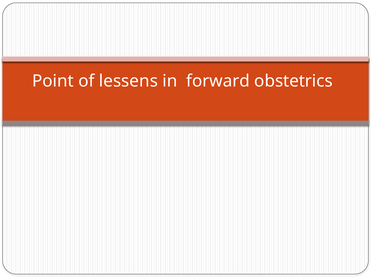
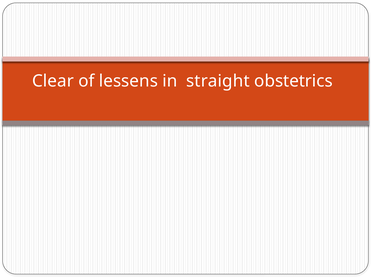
Point: Point -> Clear
forward: forward -> straight
